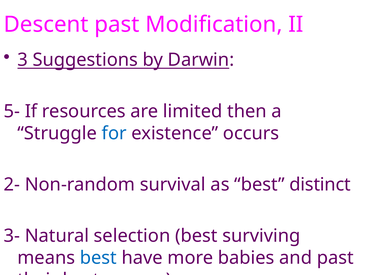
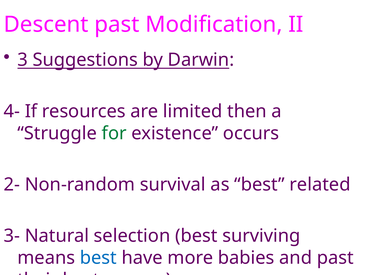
5-: 5- -> 4-
for colour: blue -> green
distinct: distinct -> related
